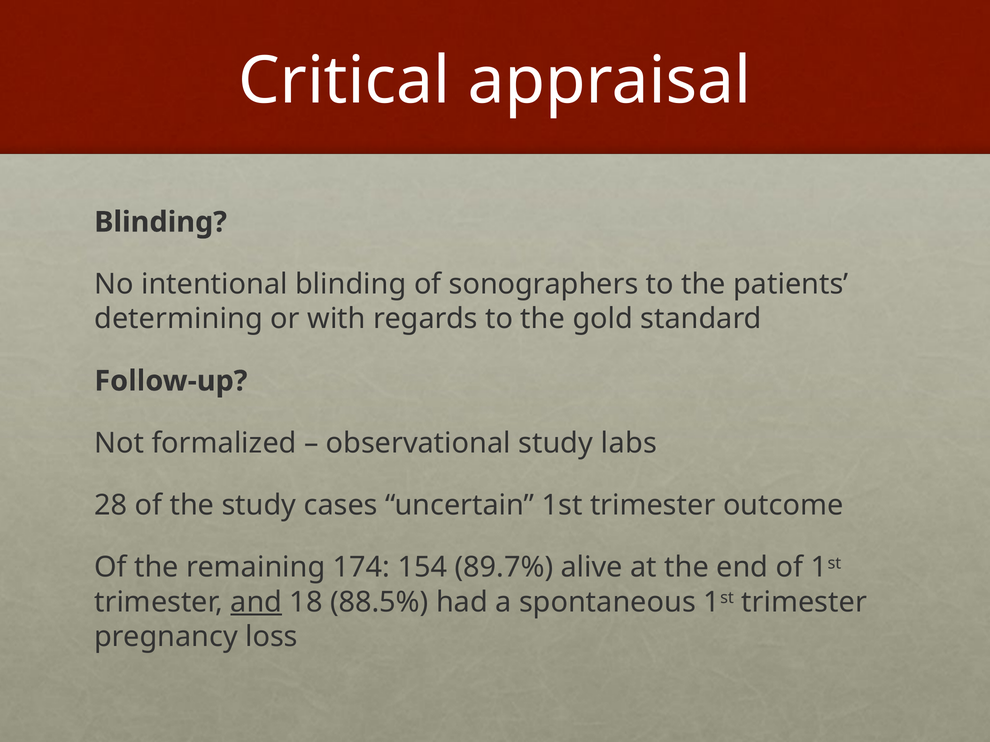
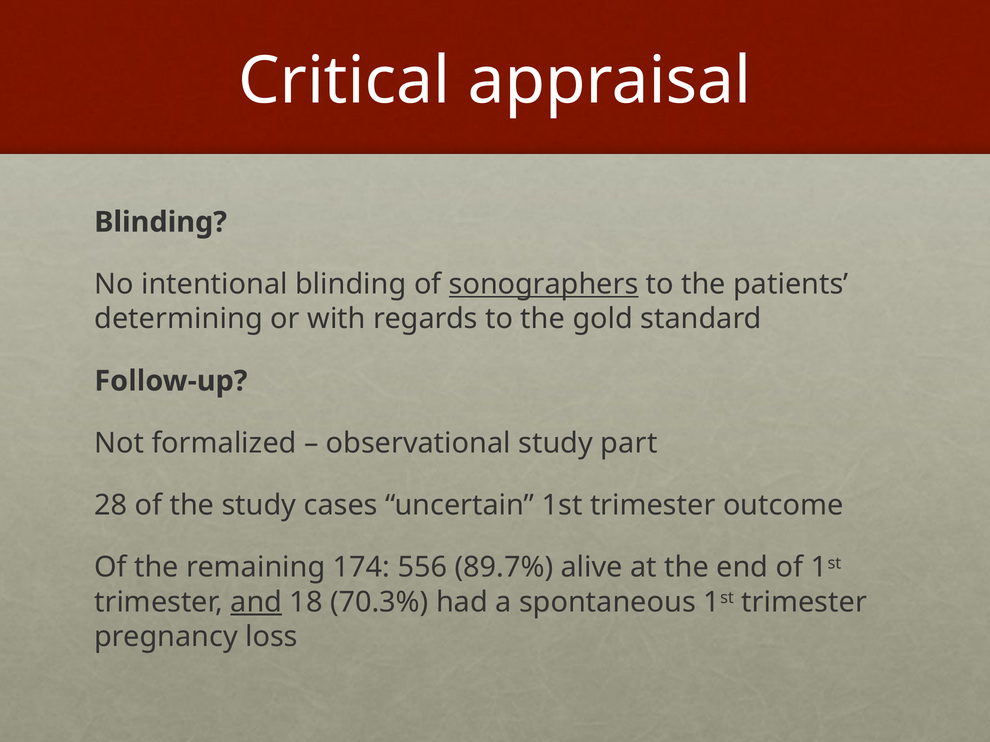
sonographers underline: none -> present
labs: labs -> part
154: 154 -> 556
88.5%: 88.5% -> 70.3%
